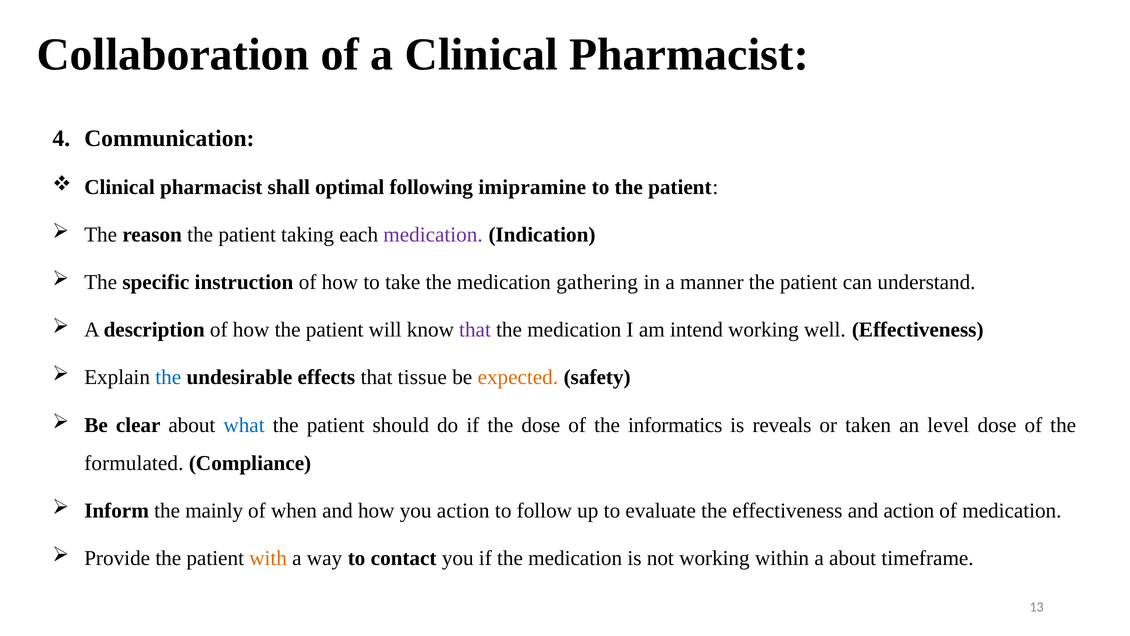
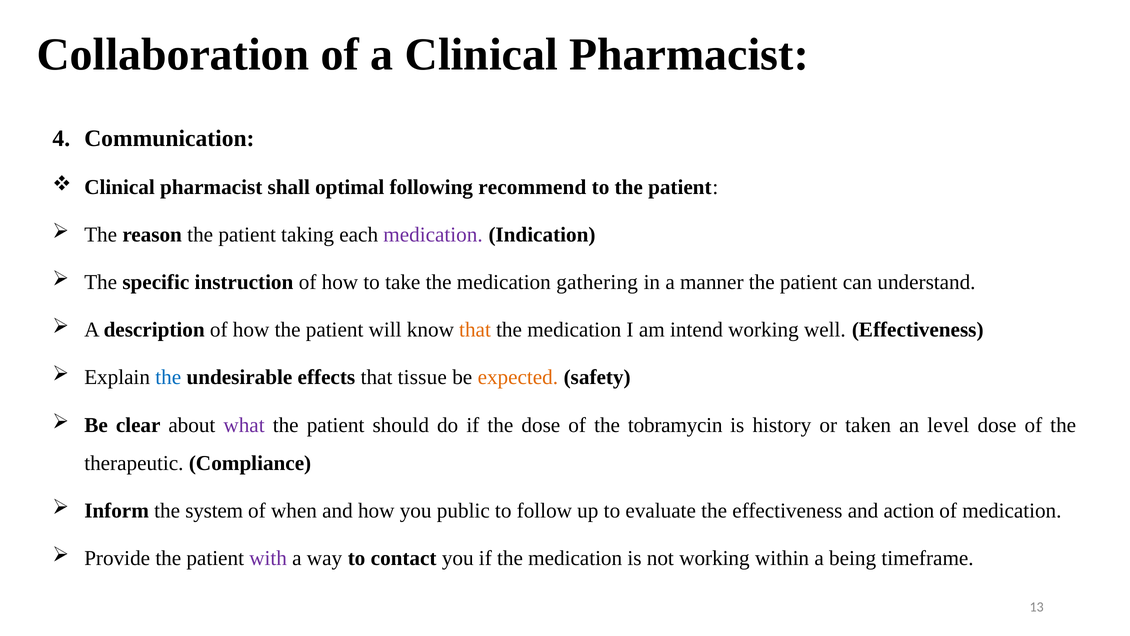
imipramine: imipramine -> recommend
that at (475, 330) colour: purple -> orange
what colour: blue -> purple
informatics: informatics -> tobramycin
reveals: reveals -> history
formulated: formulated -> therapeutic
mainly: mainly -> system
you action: action -> public
with colour: orange -> purple
a about: about -> being
